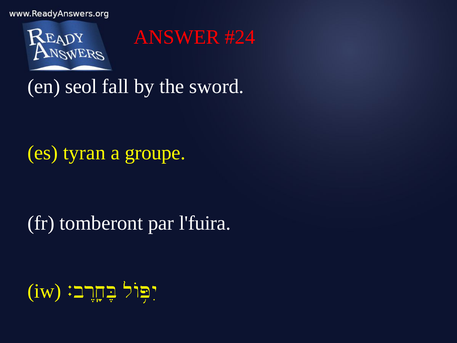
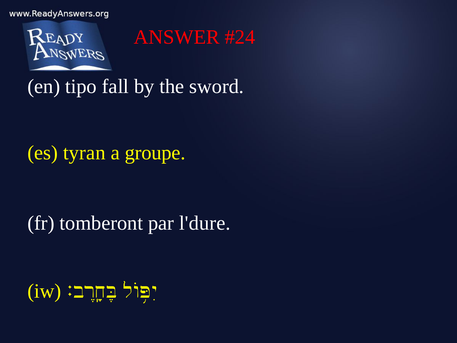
seol: seol -> tipo
l'fuira: l'fuira -> l'dure
